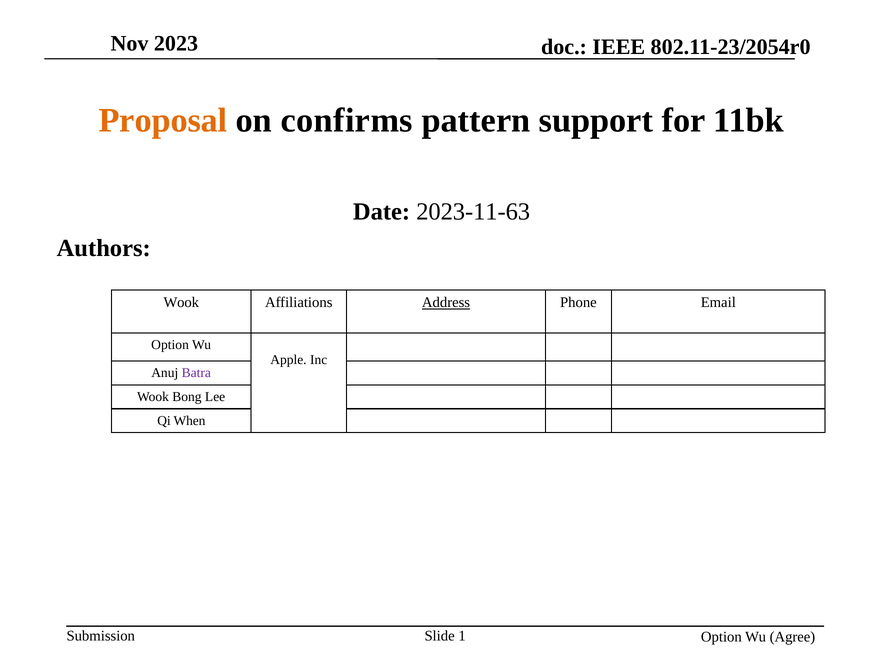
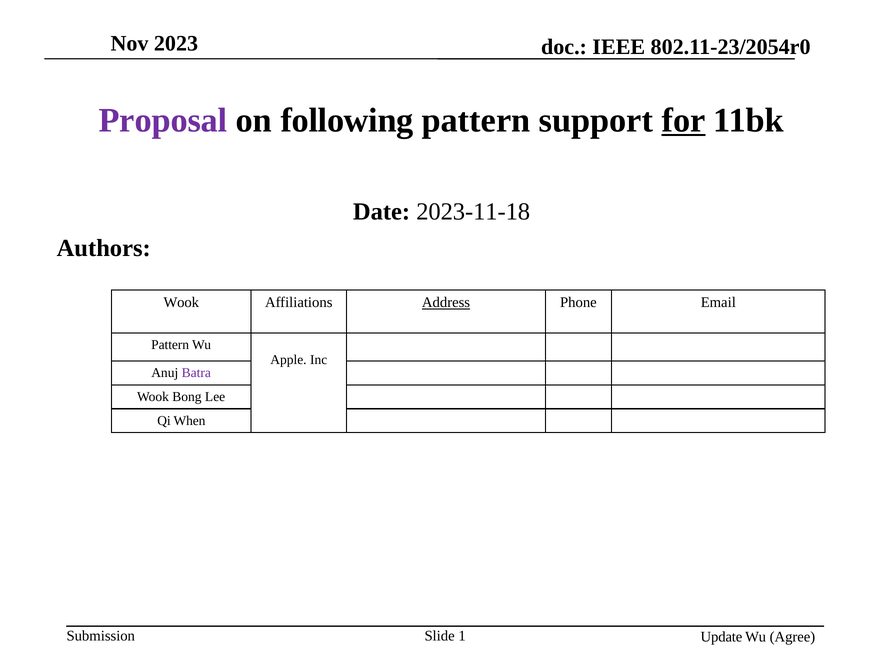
Proposal colour: orange -> purple
confirms: confirms -> following
for underline: none -> present
2023-11-63: 2023-11-63 -> 2023-11-18
Option at (170, 345): Option -> Pattern
Option at (721, 636): Option -> Update
